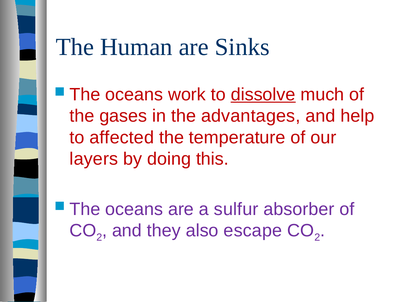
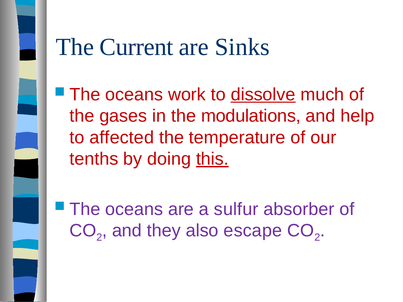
Human: Human -> Current
advantages: advantages -> modulations
layers: layers -> tenths
this underline: none -> present
